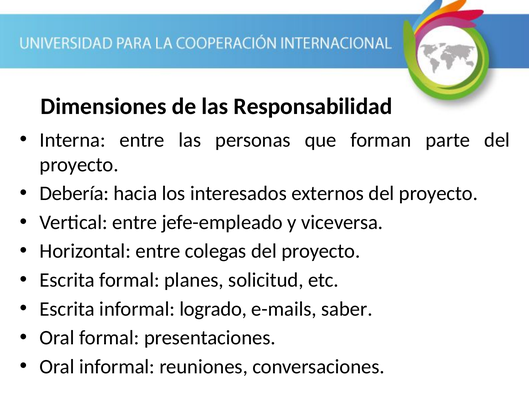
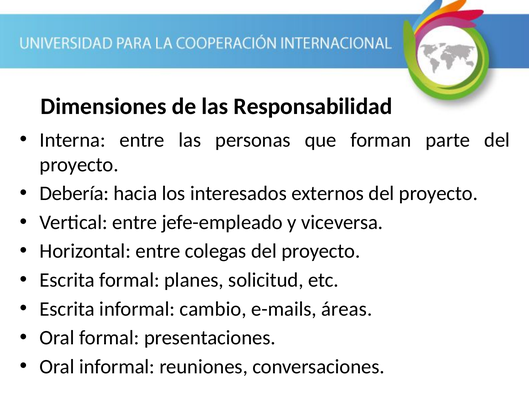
logrado: logrado -> cambio
saber: saber -> áreas
